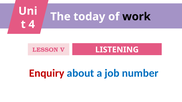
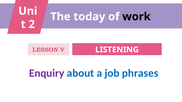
4: 4 -> 2
Enquiry colour: red -> purple
number: number -> phrases
